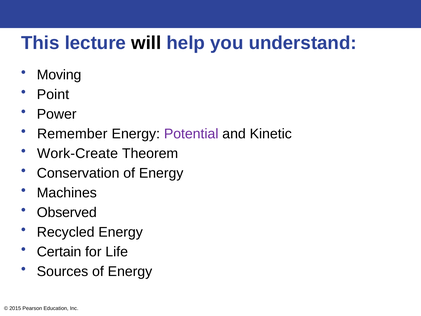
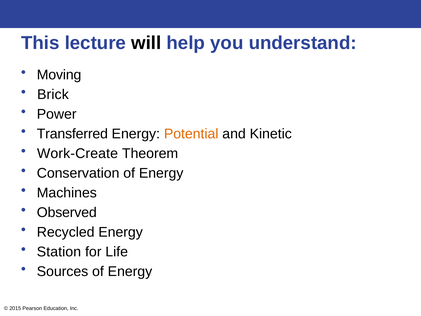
Point: Point -> Brick
Remember: Remember -> Transferred
Potential colour: purple -> orange
Certain: Certain -> Station
